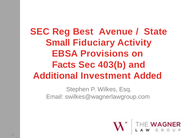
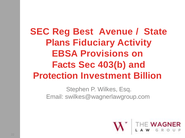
Small: Small -> Plans
Additional: Additional -> Protection
Added: Added -> Billion
